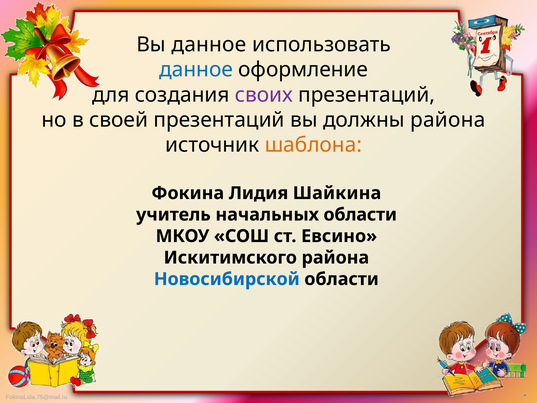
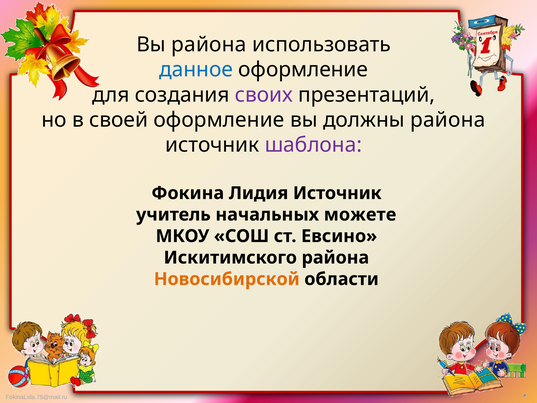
Вы данное: данное -> района
своей презентаций: презентаций -> оформление
шаблона colour: orange -> purple
Лидия Шайкина: Шайкина -> Источник
начальных области: области -> можете
Новосибирской colour: blue -> orange
